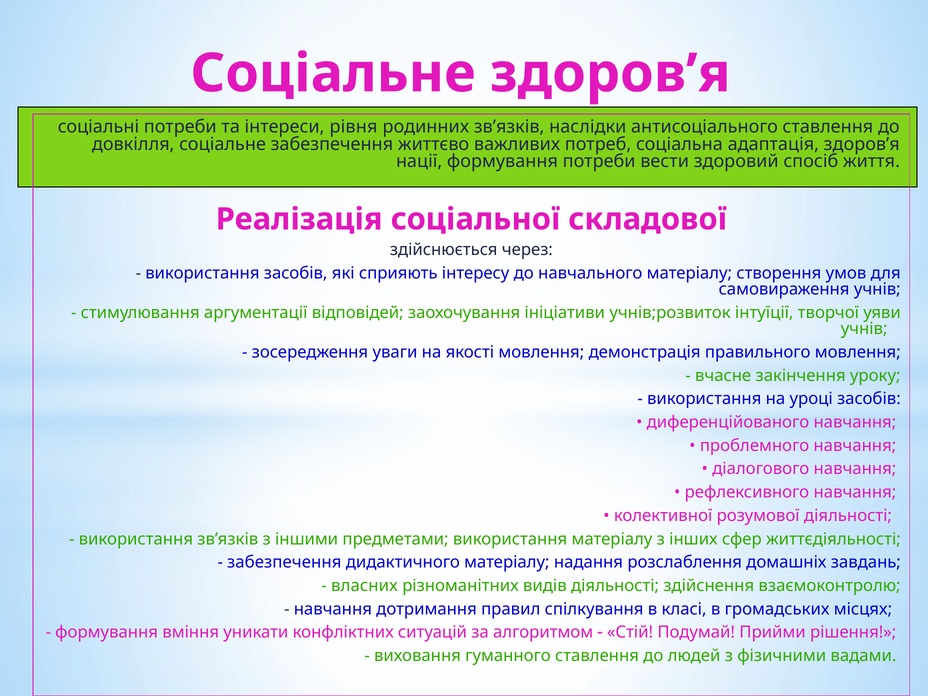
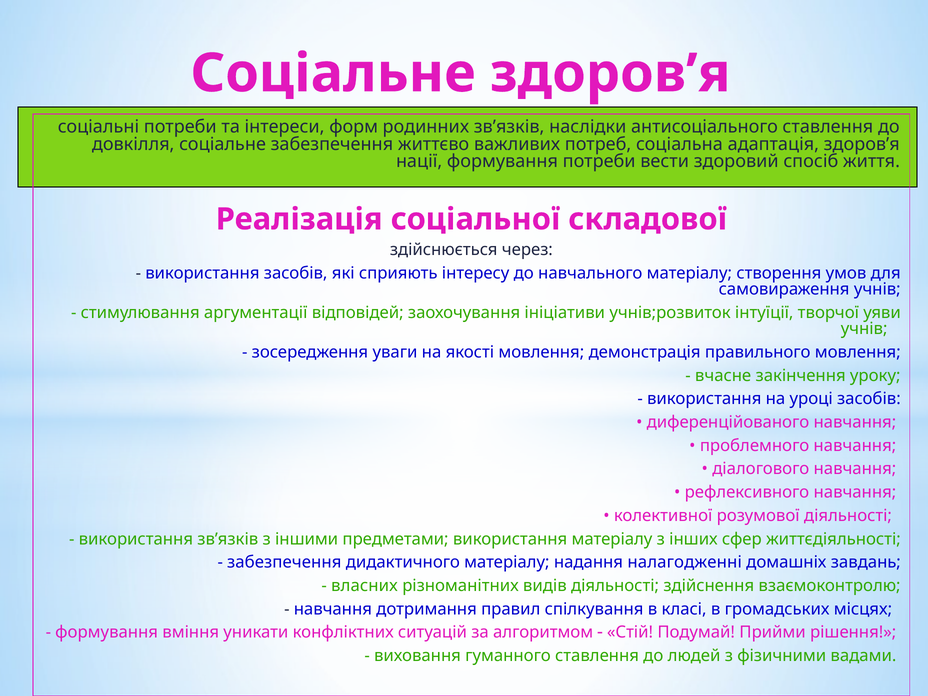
рівня: рівня -> форм
розслаблення: розслаблення -> налагодженні
